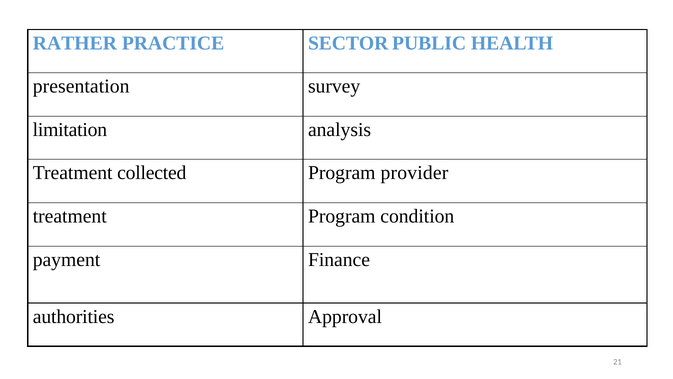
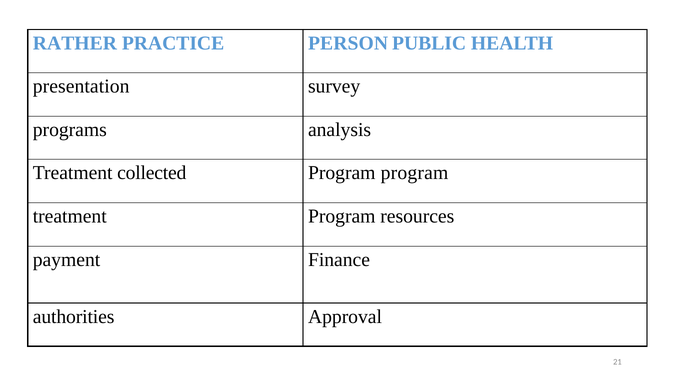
SECTOR: SECTOR -> PERSON
limitation: limitation -> programs
Program provider: provider -> program
condition: condition -> resources
